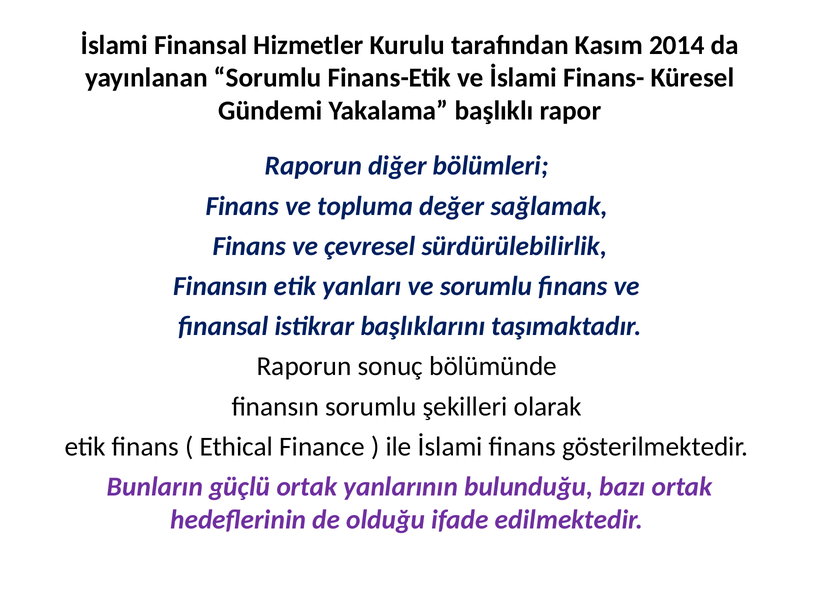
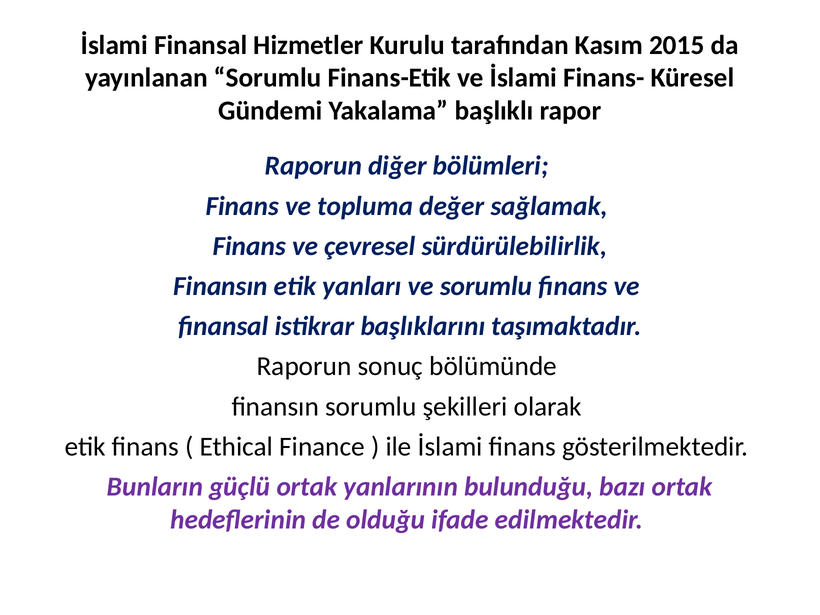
2014: 2014 -> 2015
